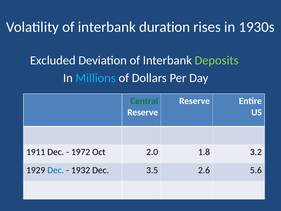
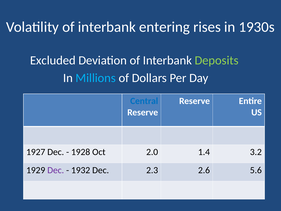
duration: duration -> entering
Central colour: green -> blue
1911: 1911 -> 1927
1972: 1972 -> 1928
1.8: 1.8 -> 1.4
Dec at (56, 170) colour: blue -> purple
3.5: 3.5 -> 2.3
